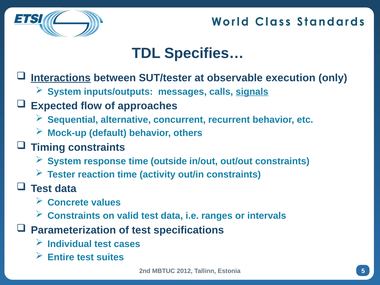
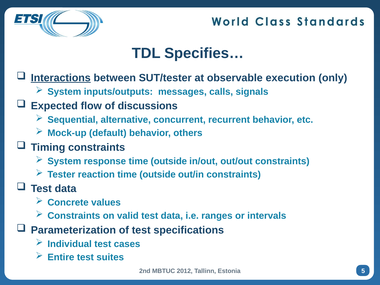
signals underline: present -> none
approaches: approaches -> discussions
reaction time activity: activity -> outside
